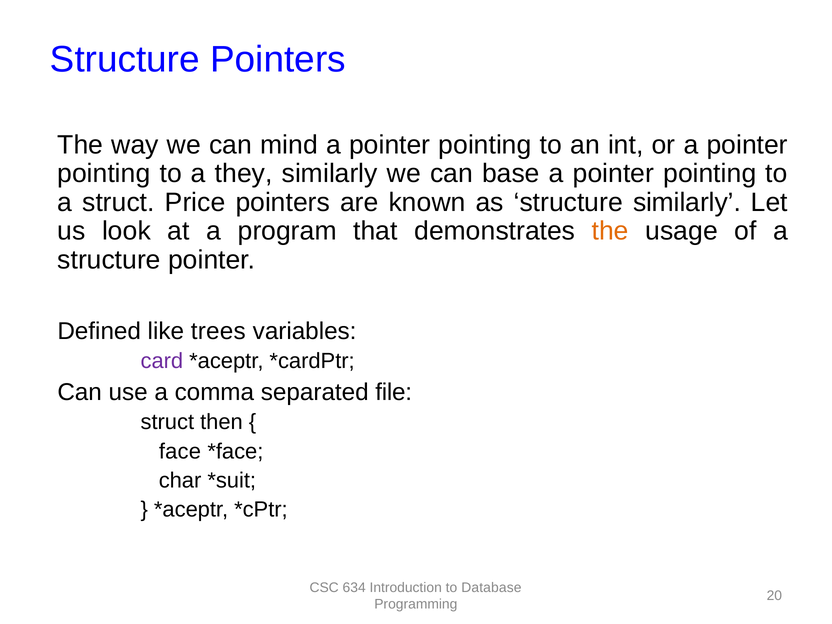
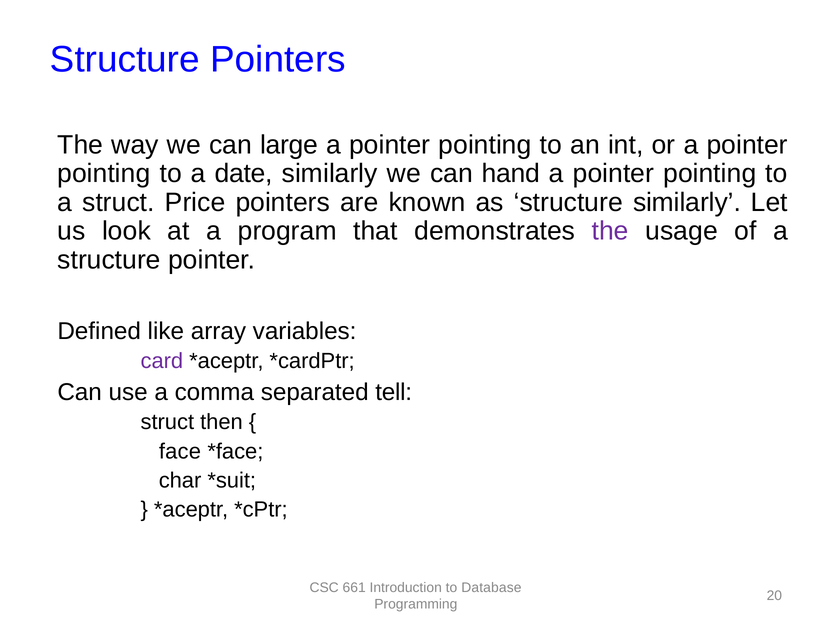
mind: mind -> large
they: they -> date
base: base -> hand
the at (610, 231) colour: orange -> purple
trees: trees -> array
file: file -> tell
634: 634 -> 661
